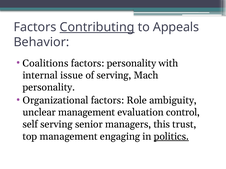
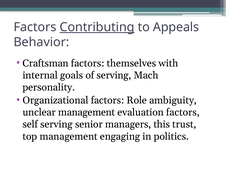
Coalitions: Coalitions -> Craftsman
factors personality: personality -> themselves
issue: issue -> goals
evaluation control: control -> factors
politics underline: present -> none
